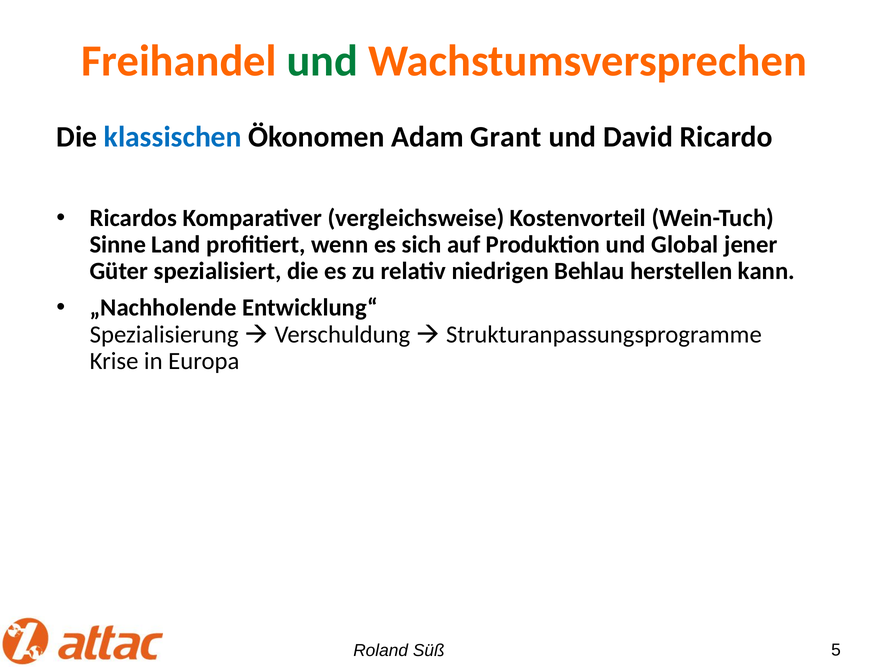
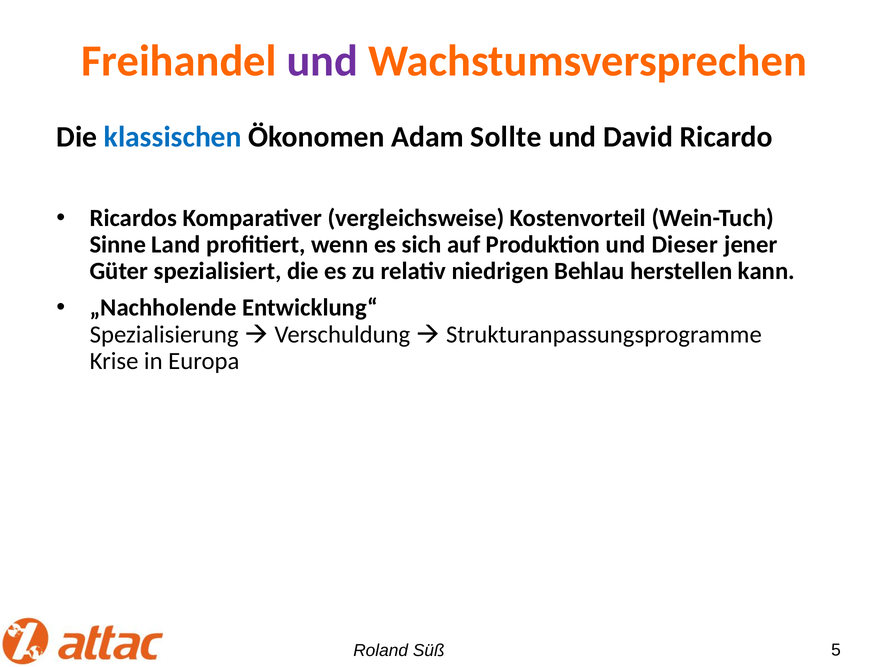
und at (322, 61) colour: green -> purple
Grant: Grant -> Sollte
Global: Global -> Dieser
